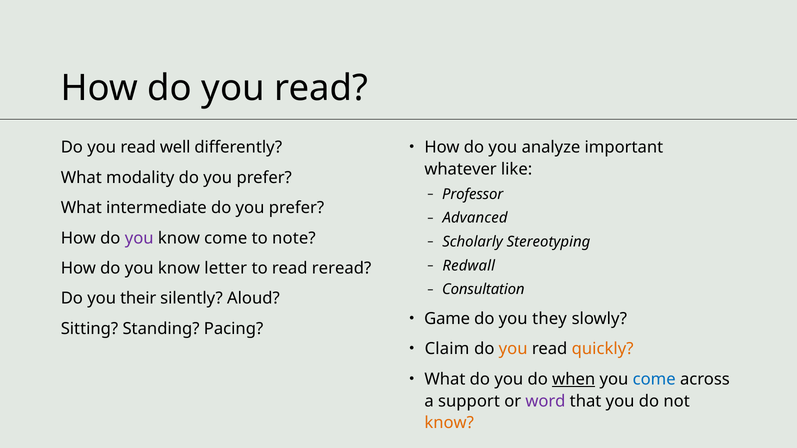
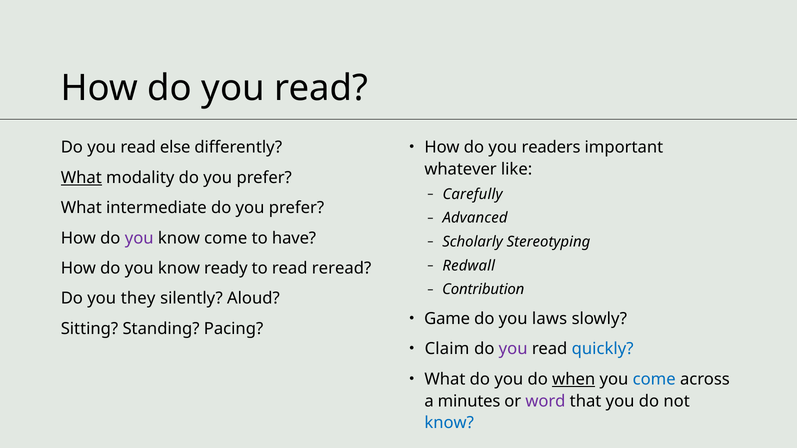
analyze: analyze -> readers
well: well -> else
What at (81, 178) underline: none -> present
Professor: Professor -> Carefully
note: note -> have
letter: letter -> ready
Consultation: Consultation -> Contribution
their: their -> they
they: they -> laws
you at (513, 349) colour: orange -> purple
quickly colour: orange -> blue
support: support -> minutes
know at (449, 423) colour: orange -> blue
